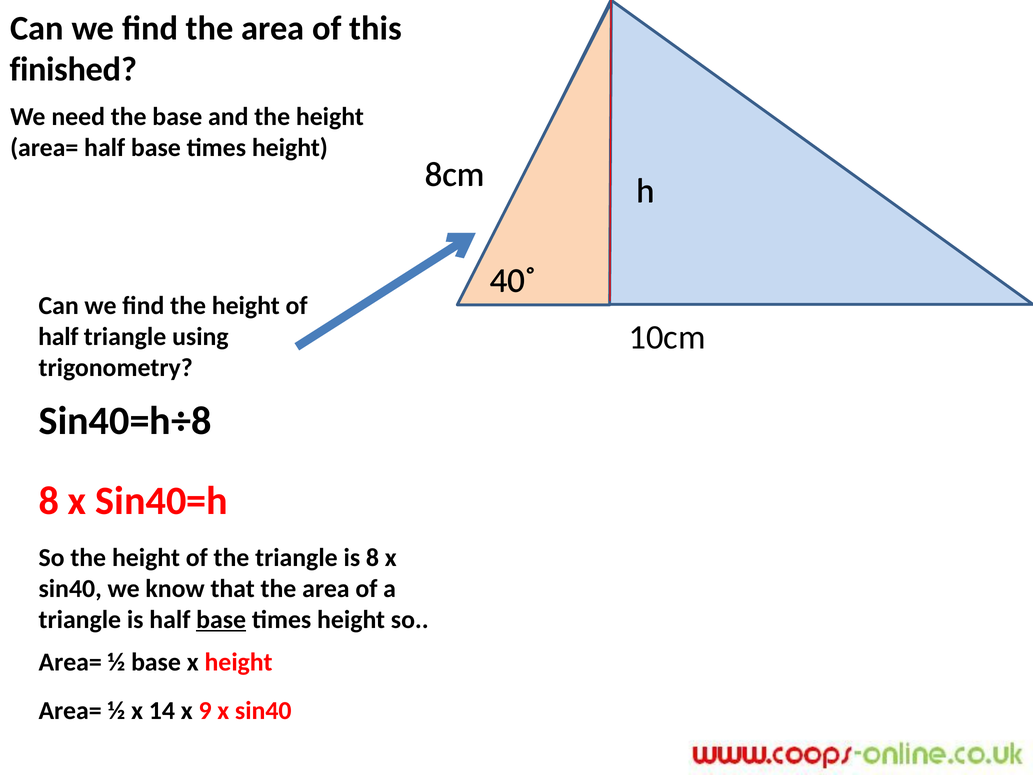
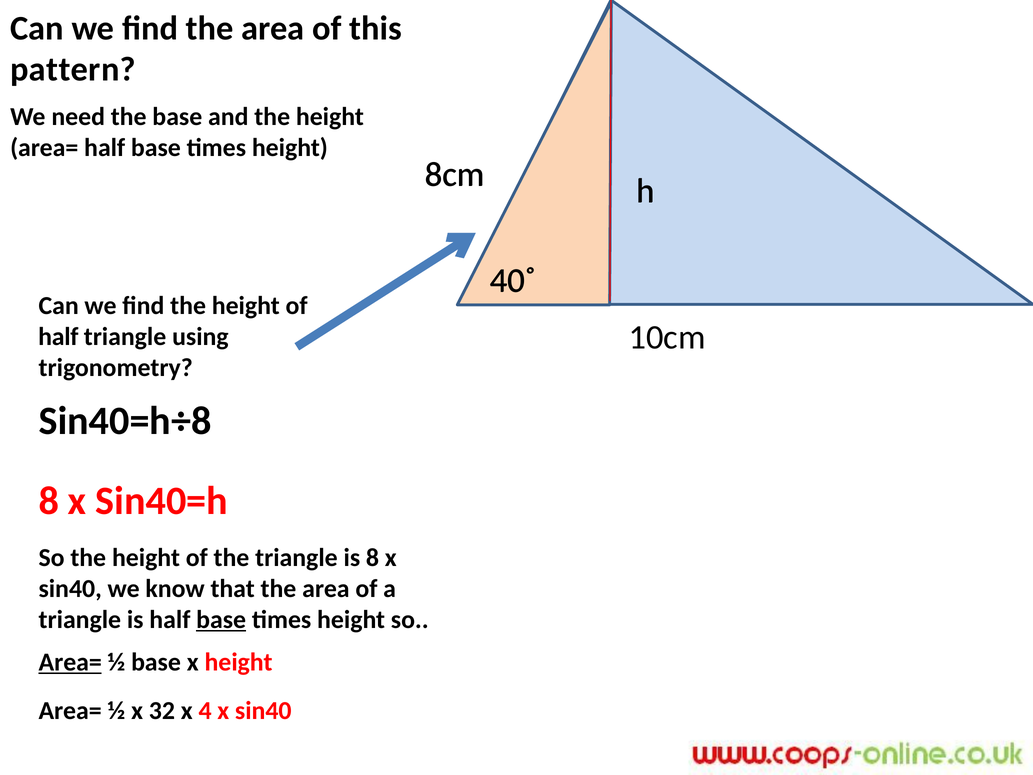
finished: finished -> pattern
Area= at (70, 662) underline: none -> present
14: 14 -> 32
9: 9 -> 4
